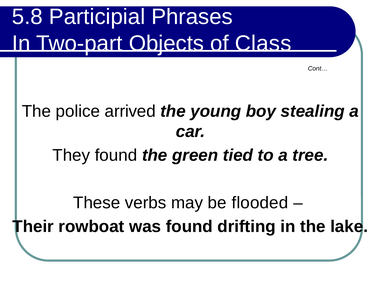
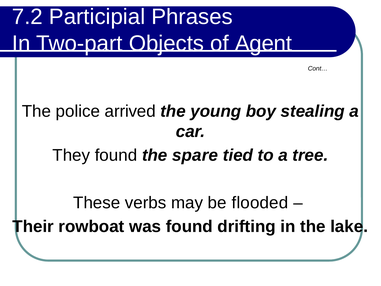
5.8: 5.8 -> 7.2
Class: Class -> Agent
green: green -> spare
